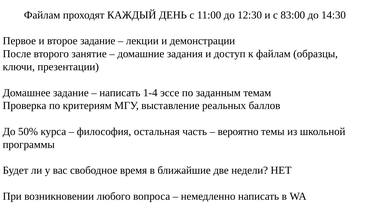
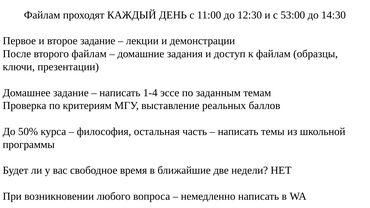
83:00: 83:00 -> 53:00
второго занятие: занятие -> файлам
вероятно at (238, 132): вероятно -> написать
